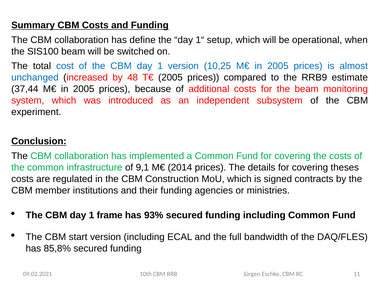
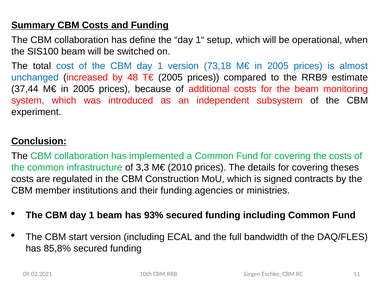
10,25: 10,25 -> 73,18
9,1: 9,1 -> 3,3
2014: 2014 -> 2010
1 frame: frame -> beam
